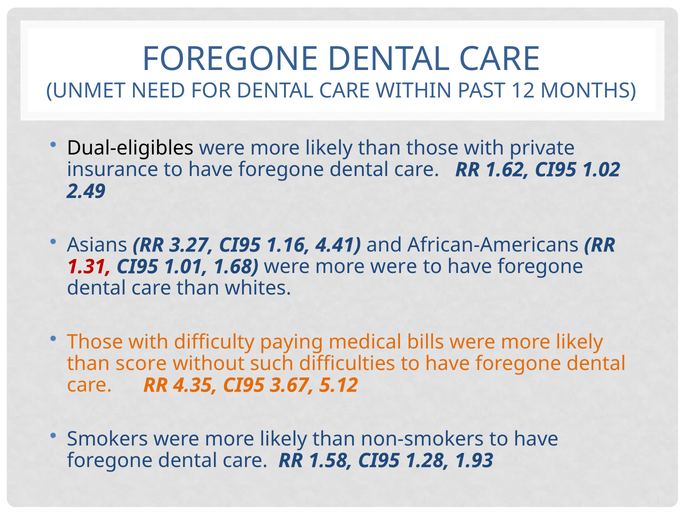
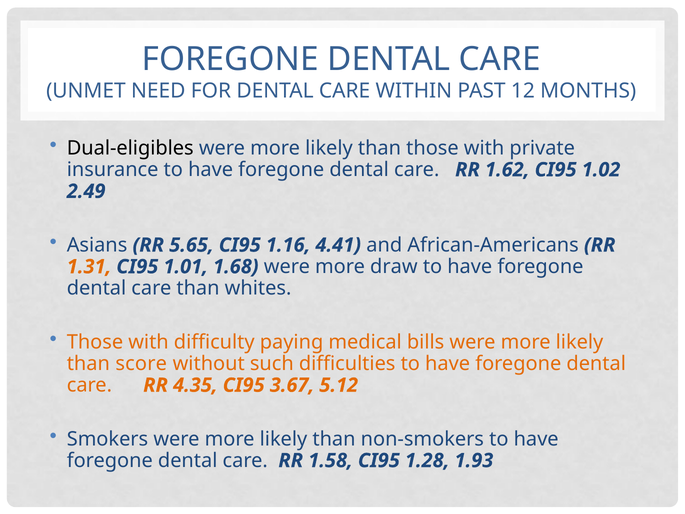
3.27: 3.27 -> 5.65
1.31 colour: red -> orange
more were: were -> draw
